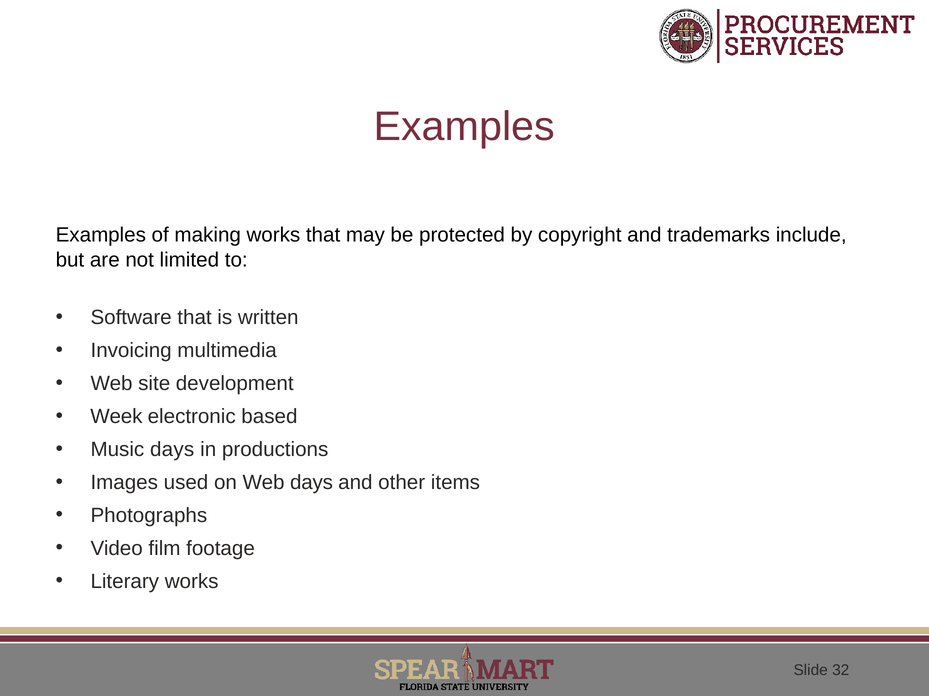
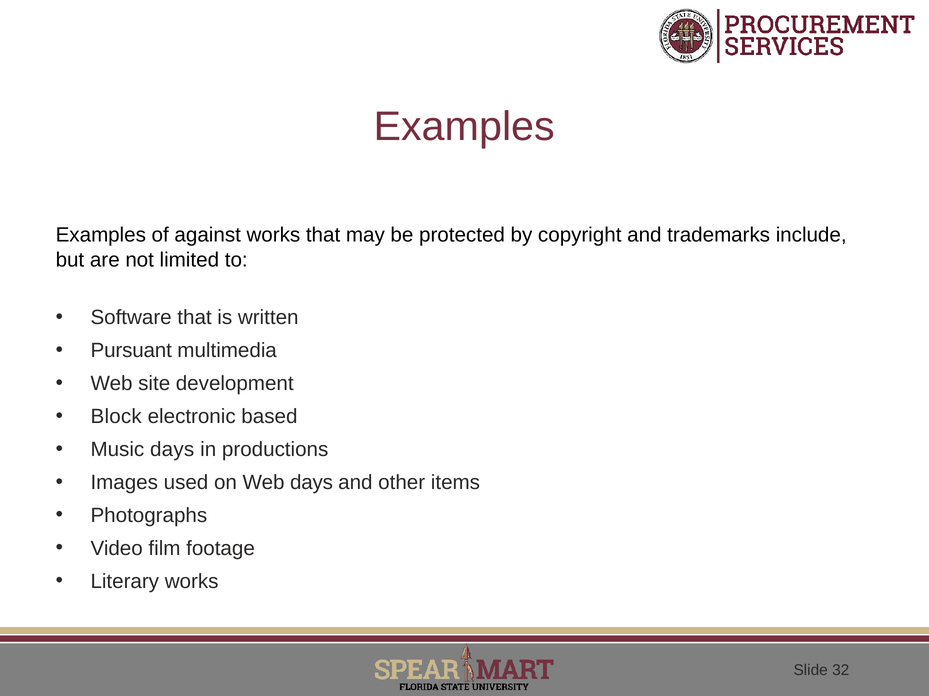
making: making -> against
Invoicing: Invoicing -> Pursuant
Week: Week -> Block
